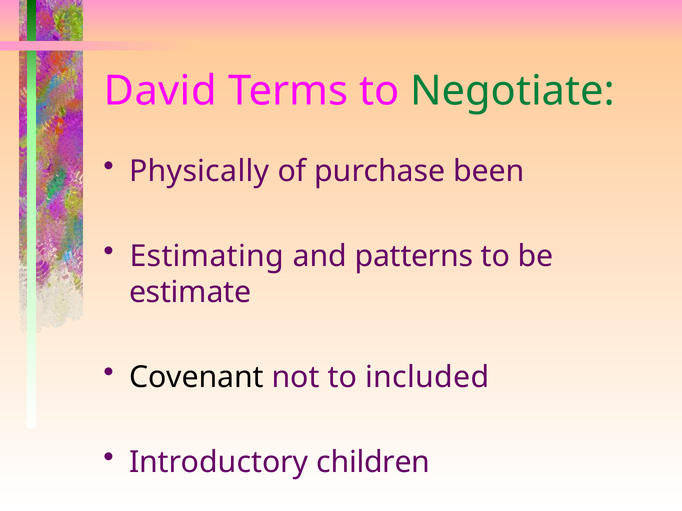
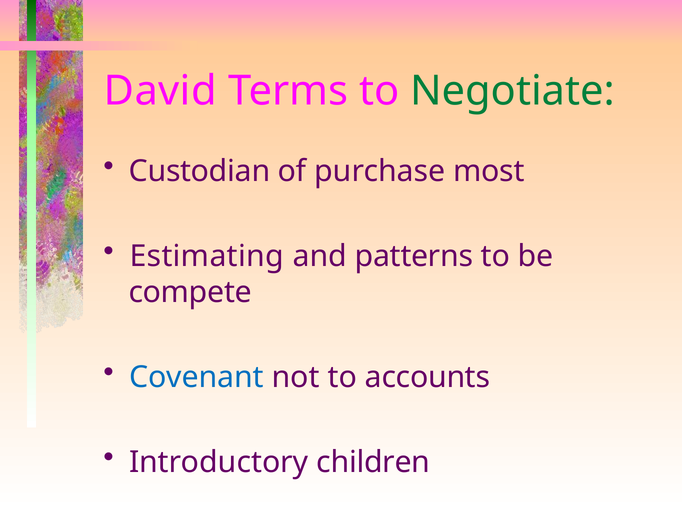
Physically: Physically -> Custodian
been: been -> most
estimate: estimate -> compete
Covenant colour: black -> blue
included: included -> accounts
